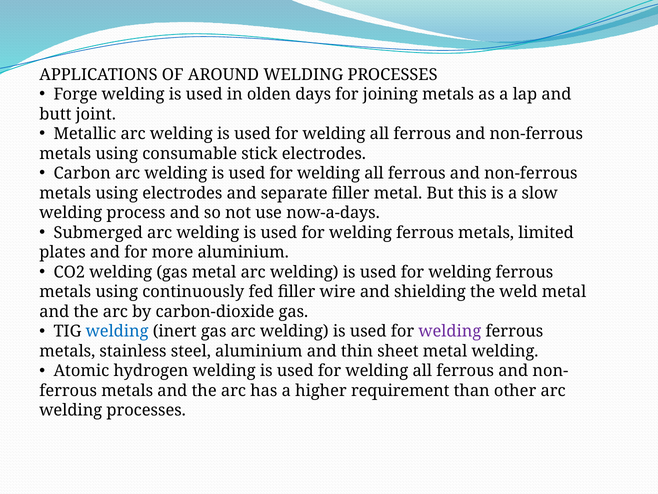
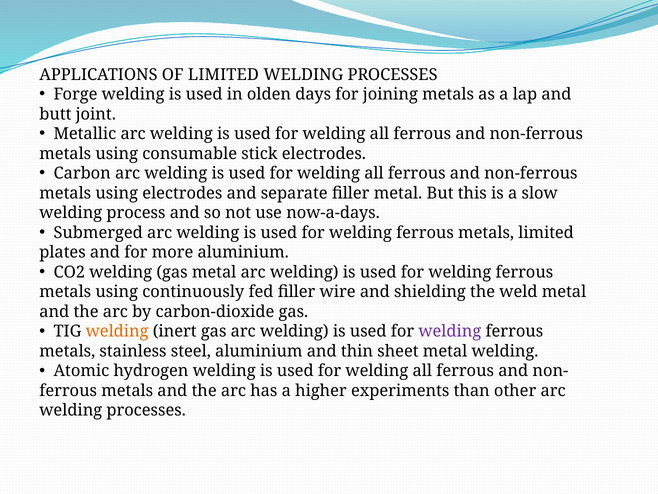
OF AROUND: AROUND -> LIMITED
welding at (117, 331) colour: blue -> orange
requirement: requirement -> experiments
